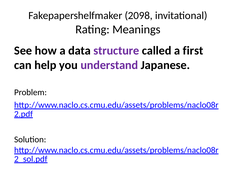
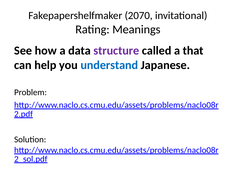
2098: 2098 -> 2070
first: first -> that
understand colour: purple -> blue
